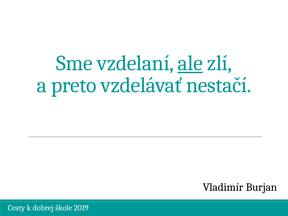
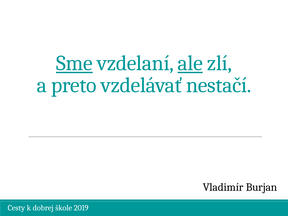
Sme underline: none -> present
